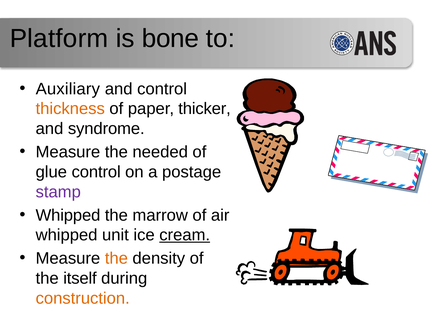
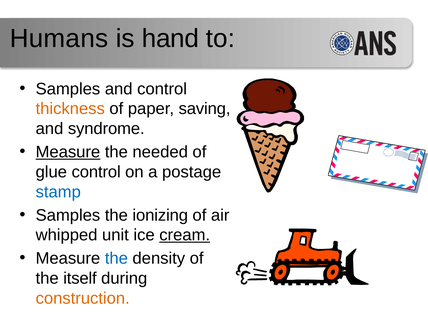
Platform: Platform -> Humans
bone: bone -> hand
Auxiliary at (68, 89): Auxiliary -> Samples
thicker: thicker -> saving
Measure at (68, 152) underline: none -> present
stamp colour: purple -> blue
Whipped at (68, 215): Whipped -> Samples
marrow: marrow -> ionizing
the at (116, 258) colour: orange -> blue
